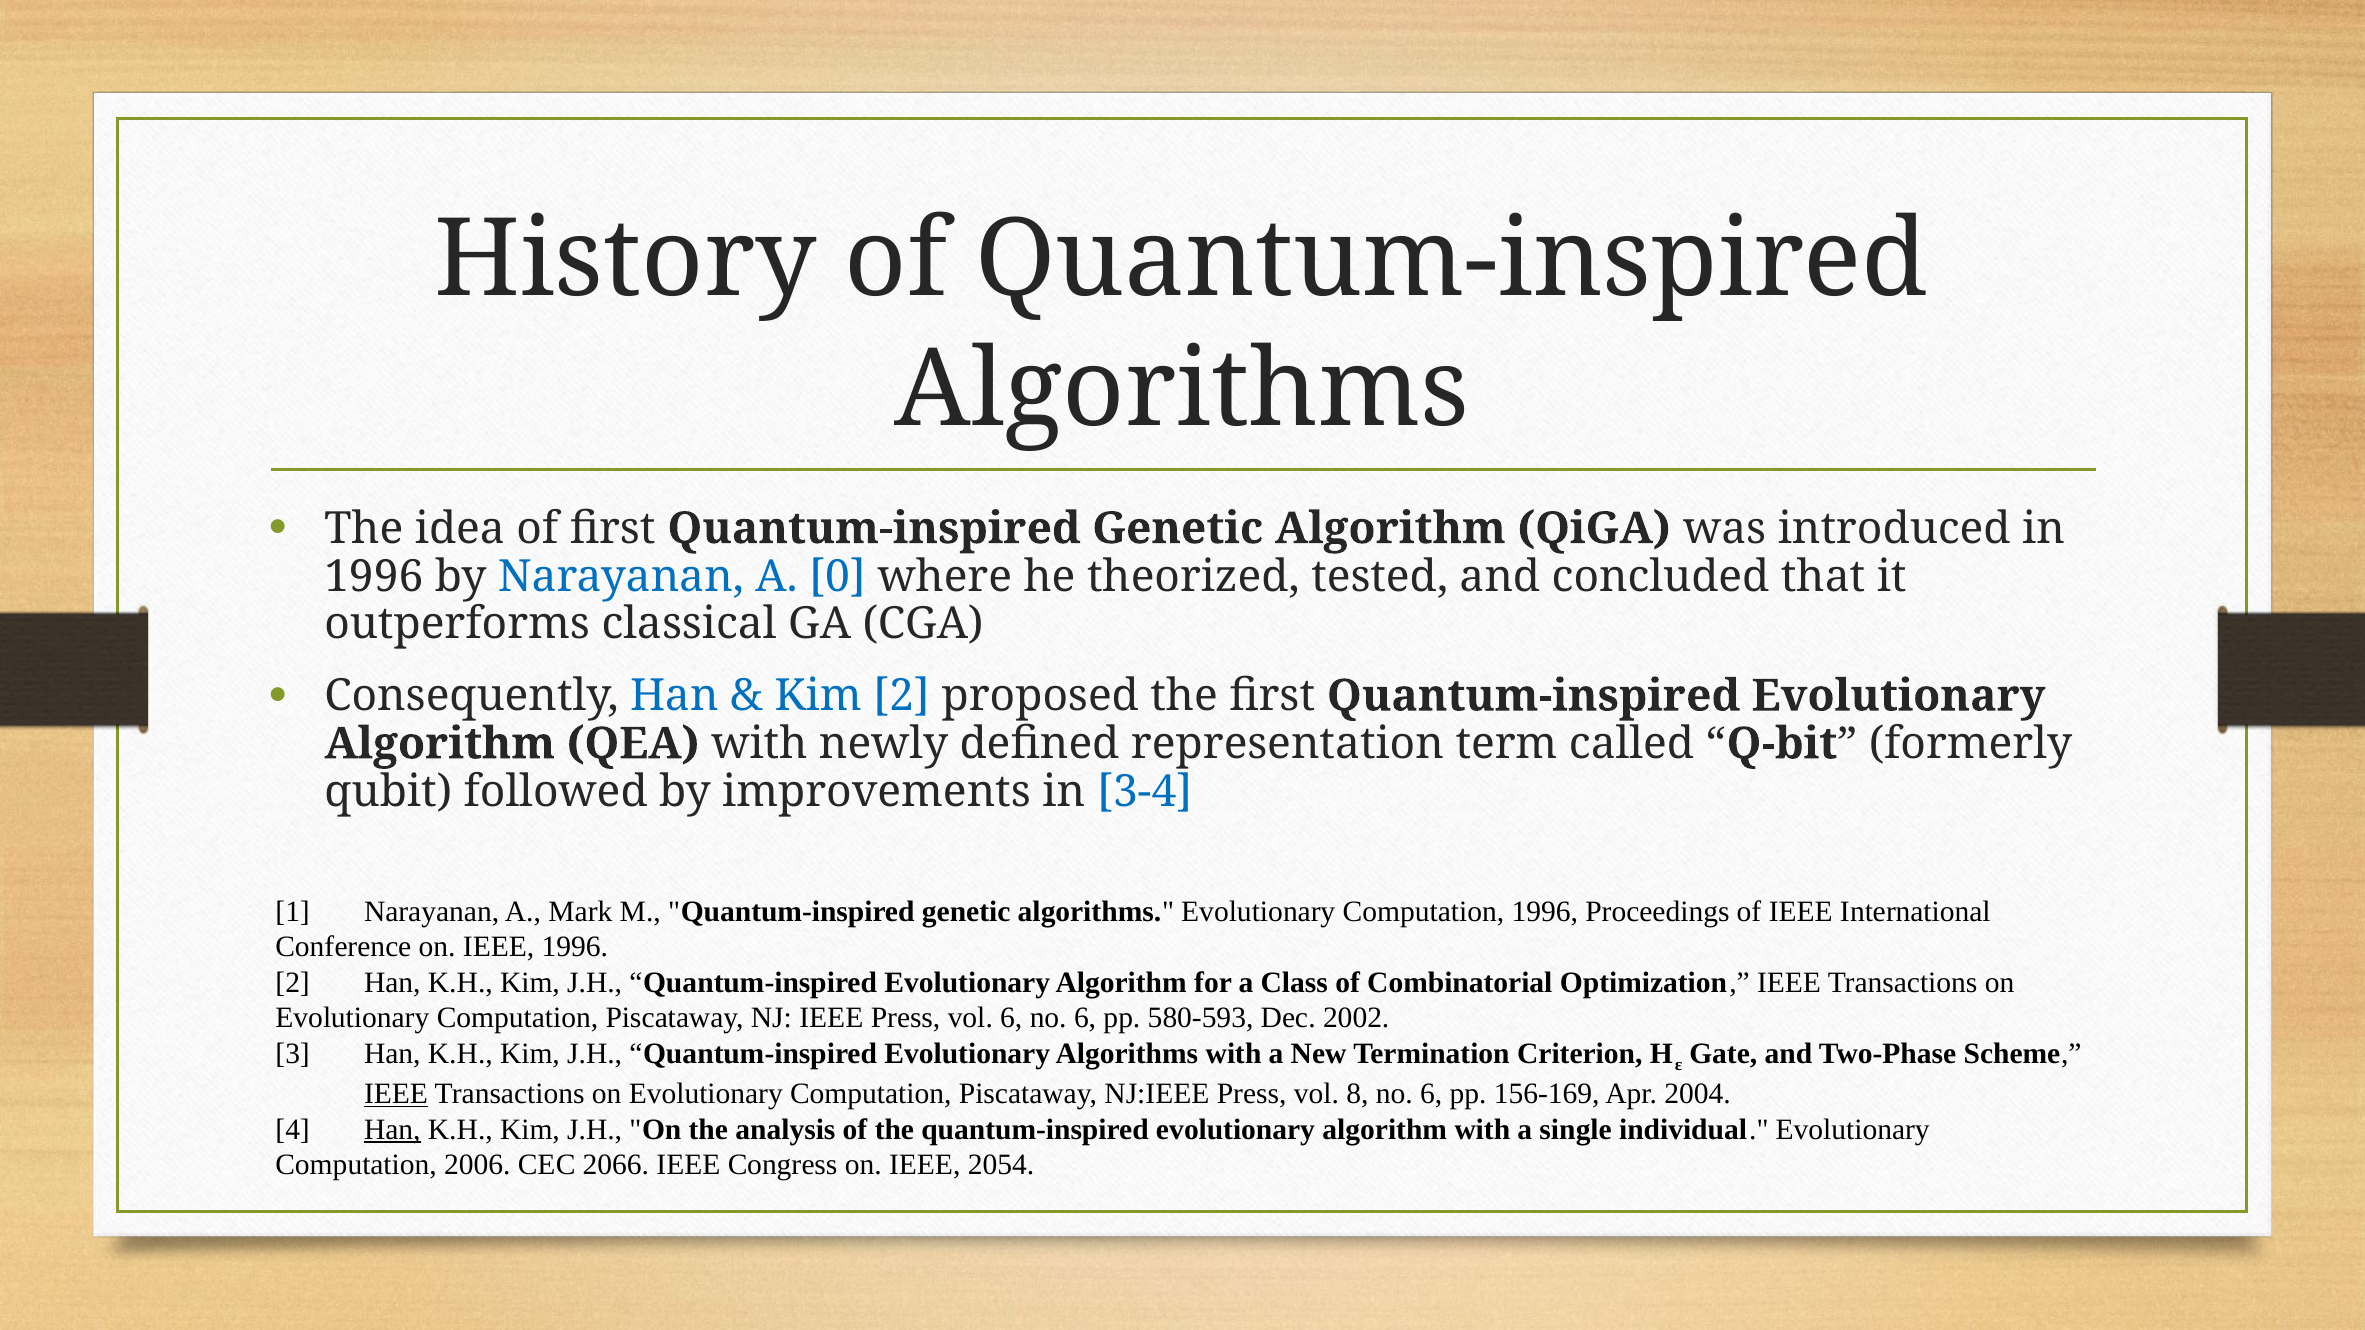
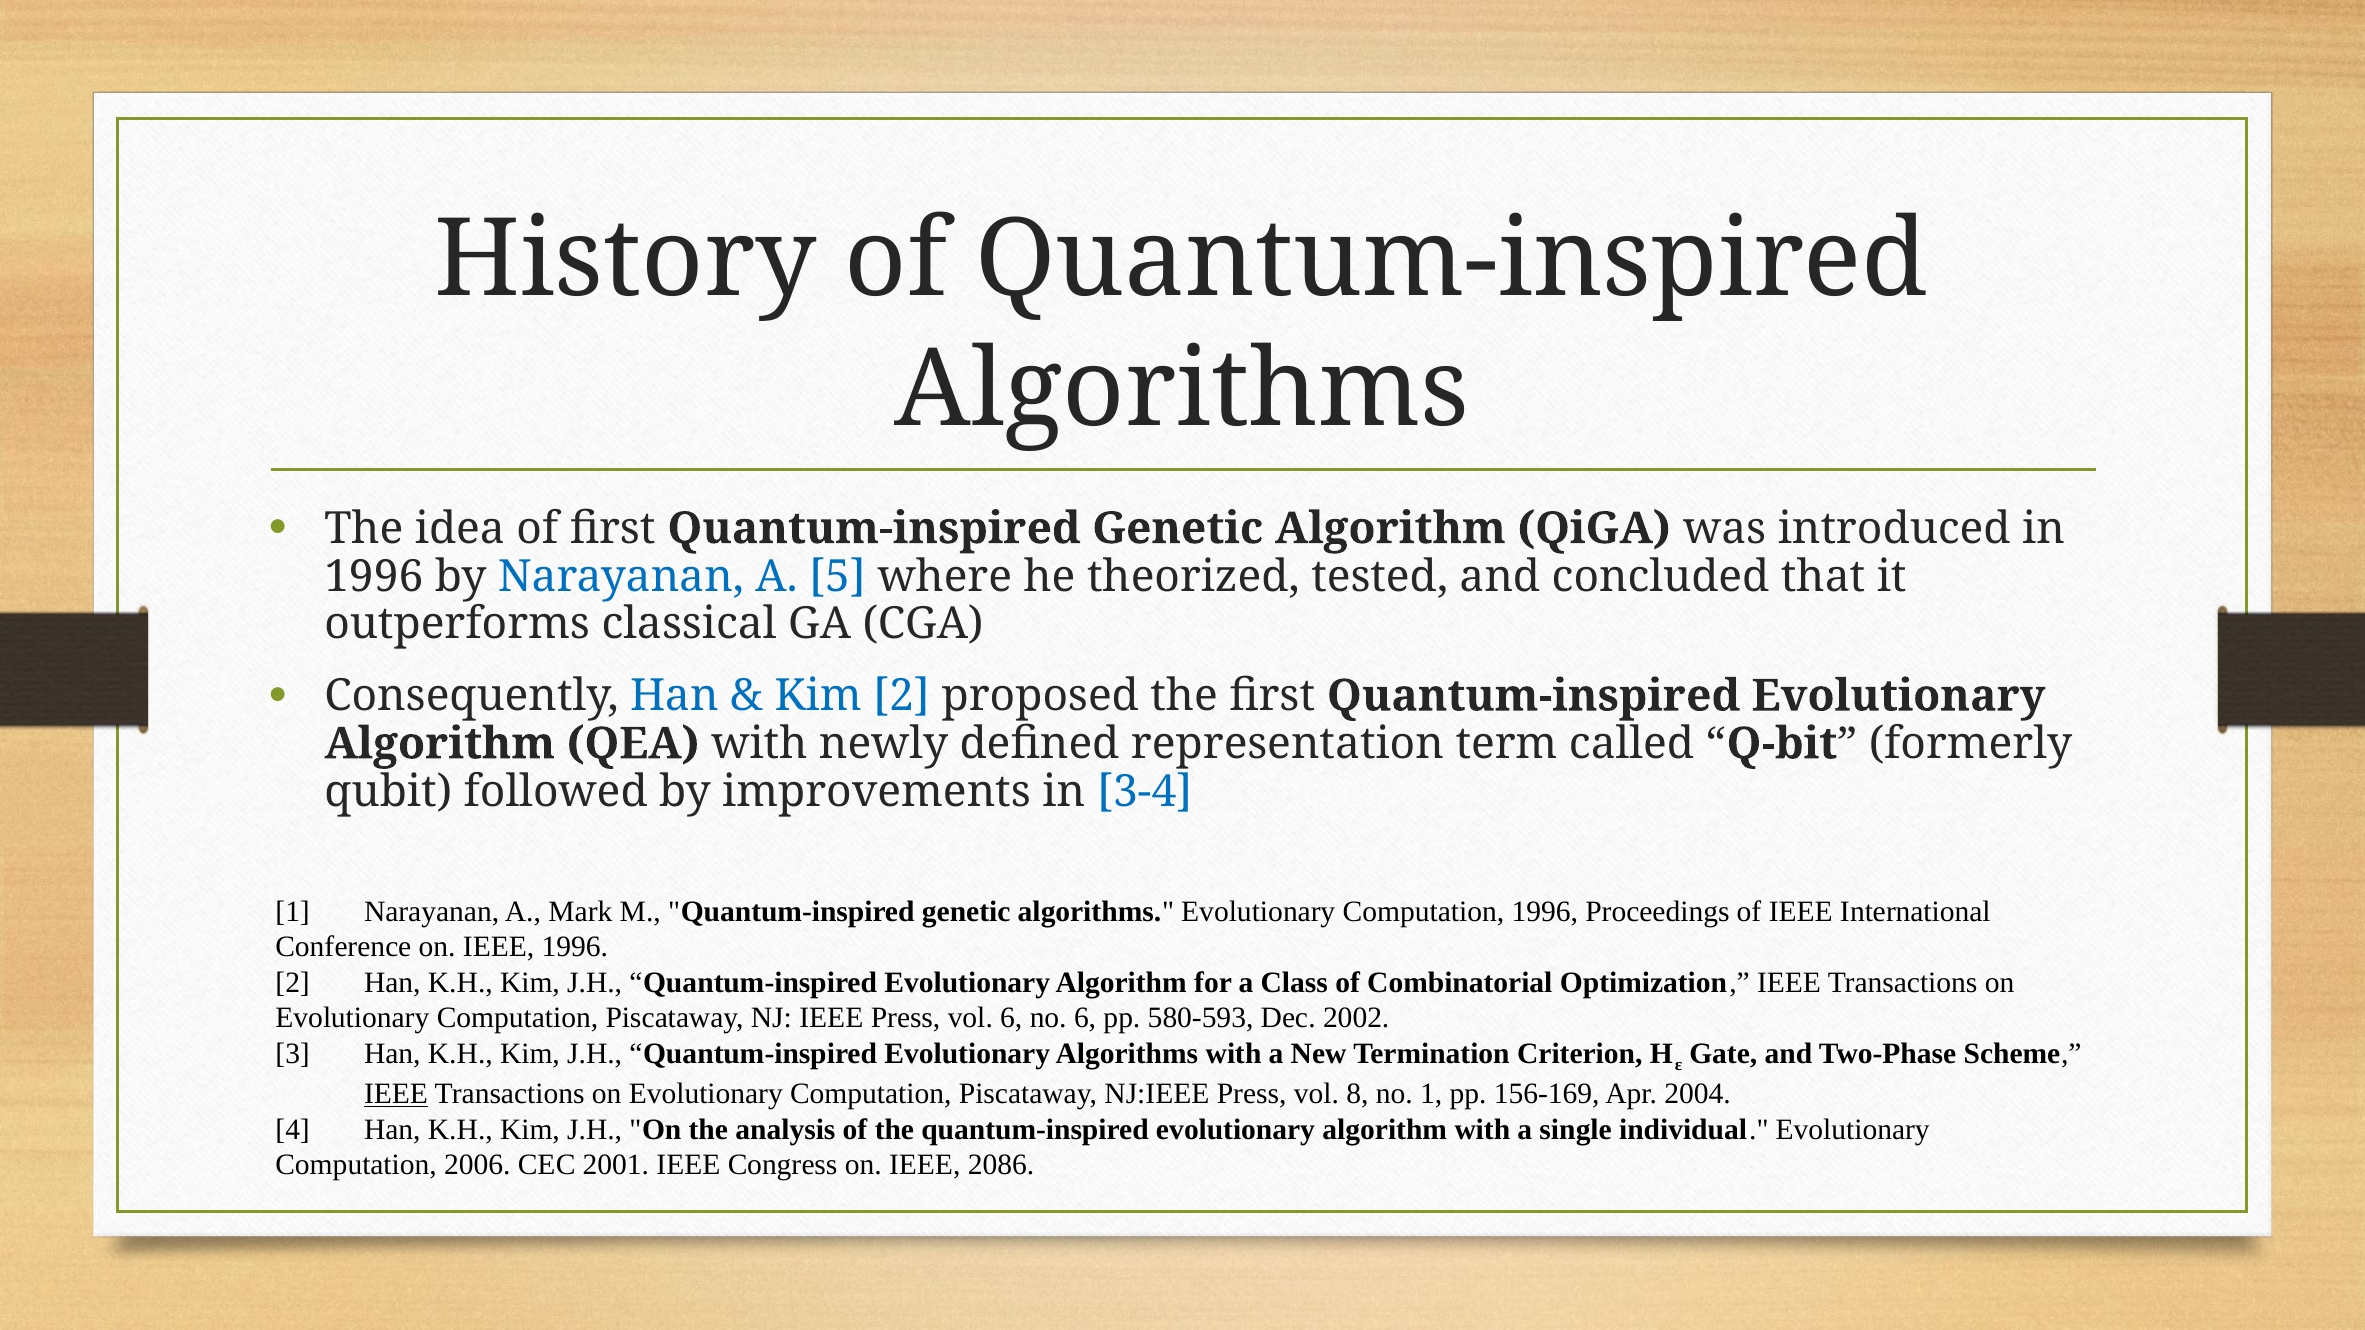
0: 0 -> 5
8 no 6: 6 -> 1
Han at (392, 1130) underline: present -> none
2066: 2066 -> 2001
2054: 2054 -> 2086
